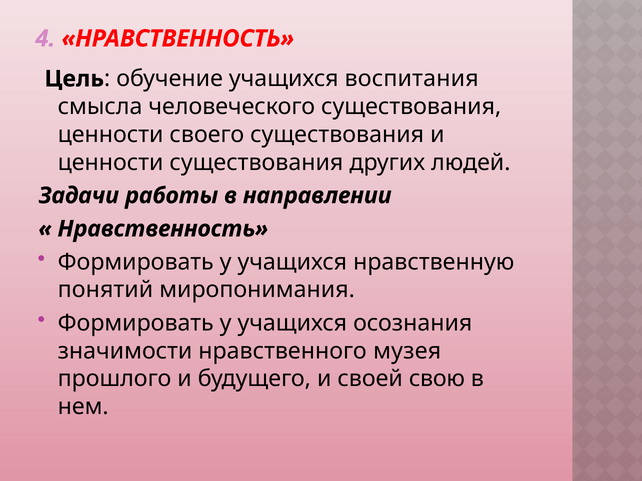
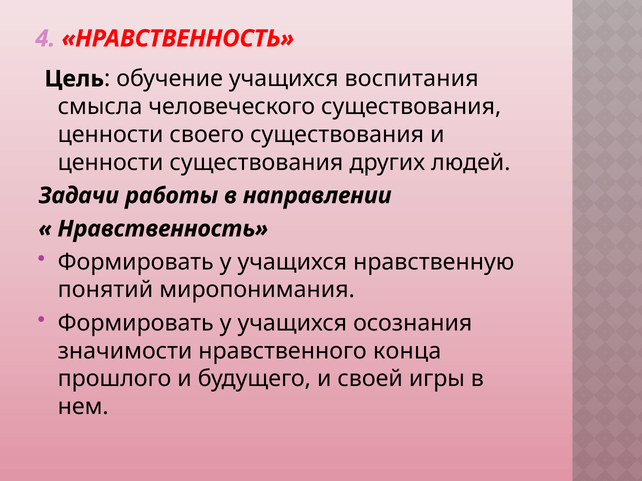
музея: музея -> конца
свою: свою -> игры
